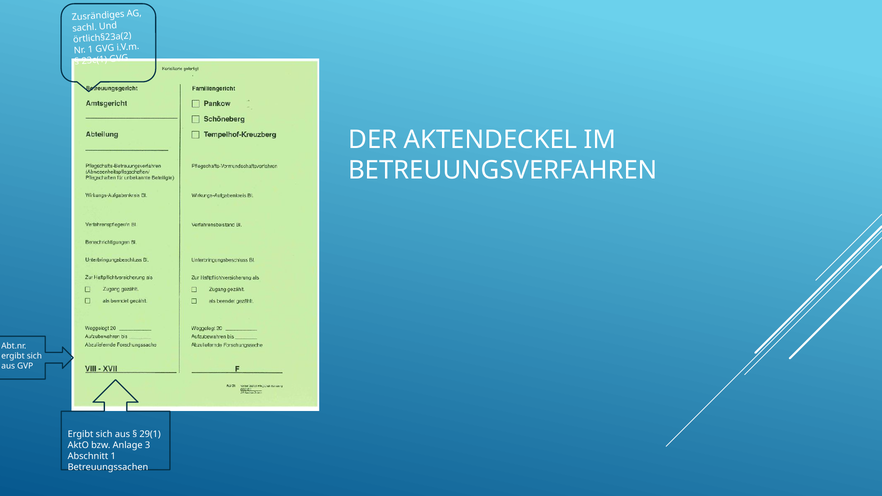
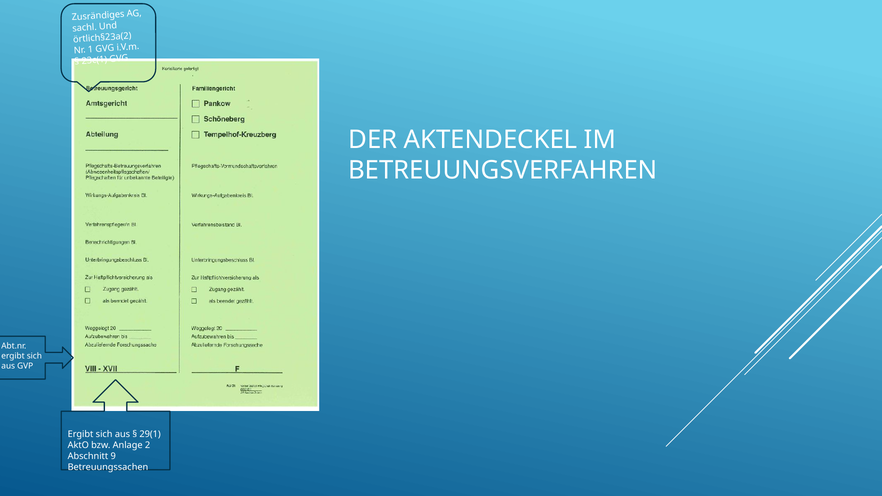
3: 3 -> 2
Abschnitt 1: 1 -> 9
